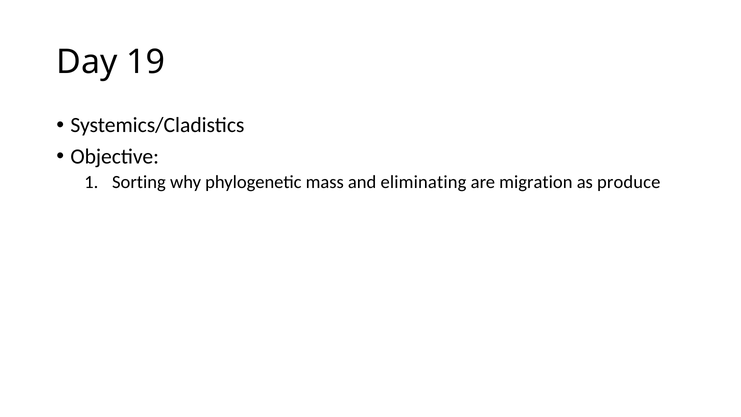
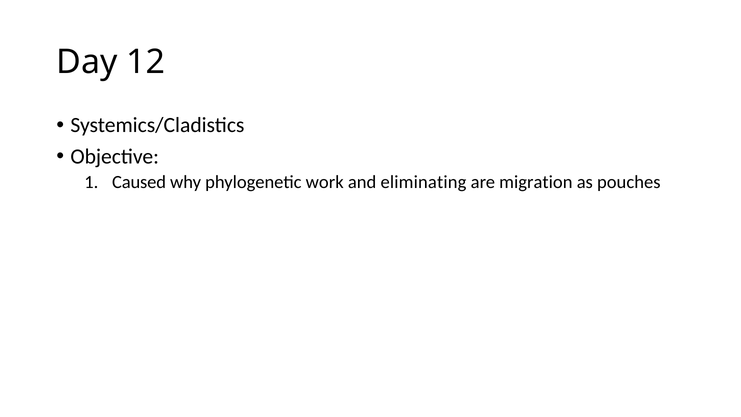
19: 19 -> 12
Sorting: Sorting -> Caused
mass: mass -> work
produce: produce -> pouches
